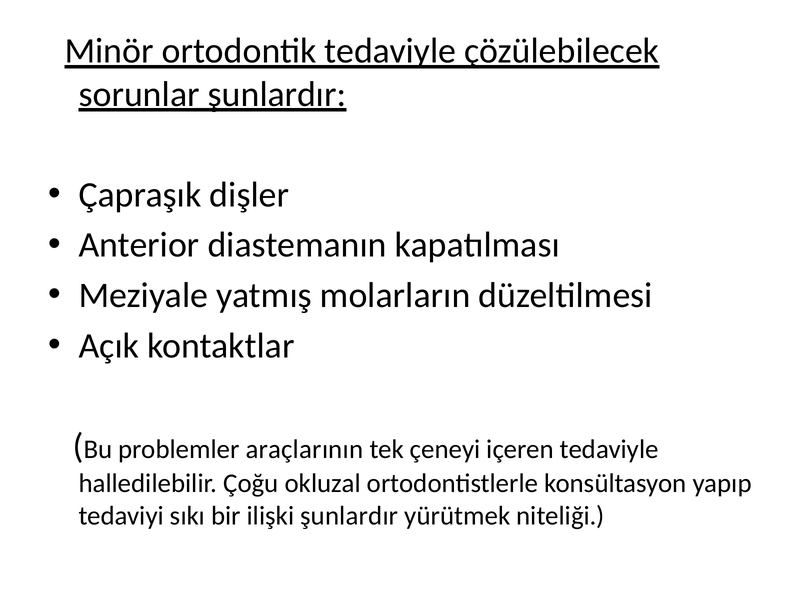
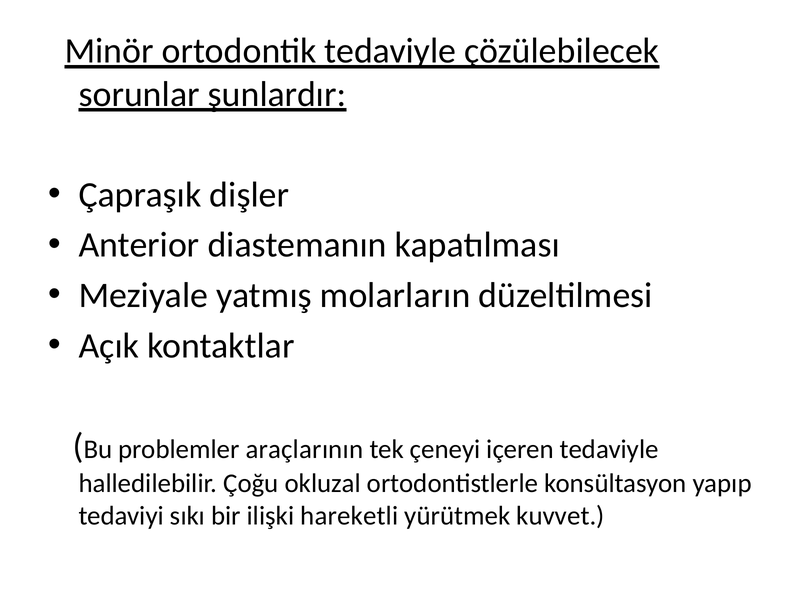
ilişki şunlardır: şunlardır -> hareketli
niteliği: niteliği -> kuvvet
